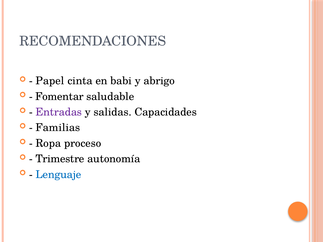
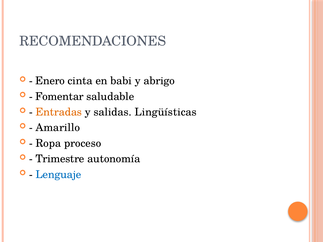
Papel: Papel -> Enero
Entradas colour: purple -> orange
Capacidades: Capacidades -> Lingüísticas
Familias: Familias -> Amarillo
